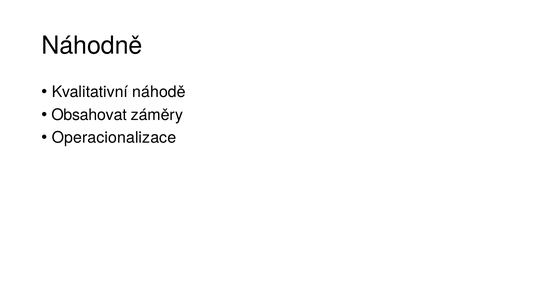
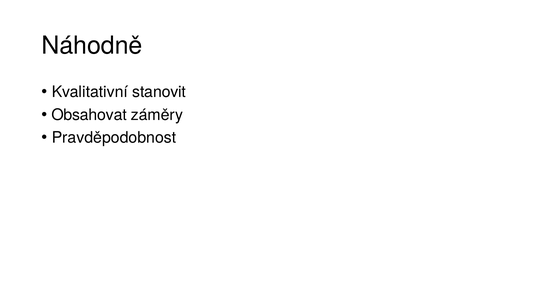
náhodě: náhodě -> stanovit
Operacionalizace: Operacionalizace -> Pravděpodobnost
